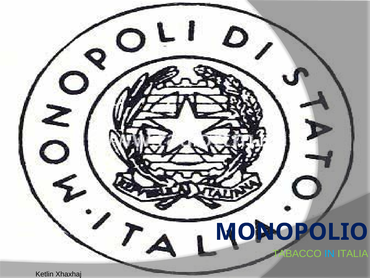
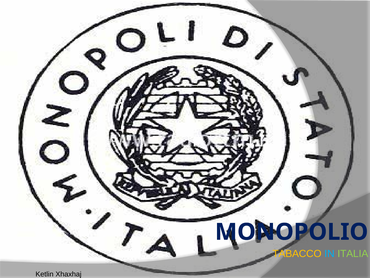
TABACCO colour: light green -> yellow
